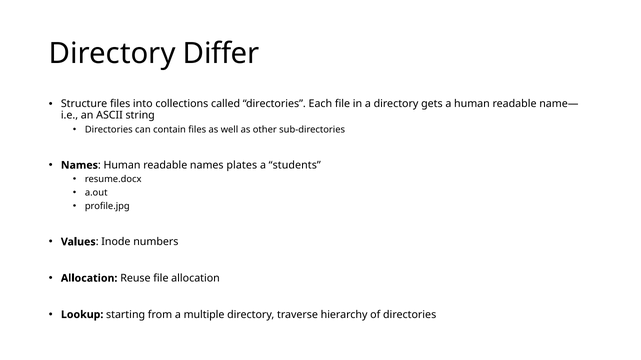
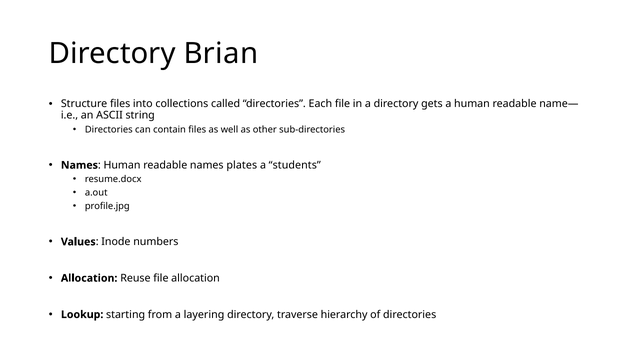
Differ: Differ -> Brian
multiple: multiple -> layering
